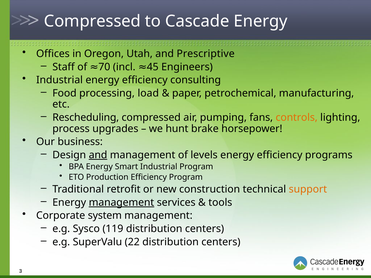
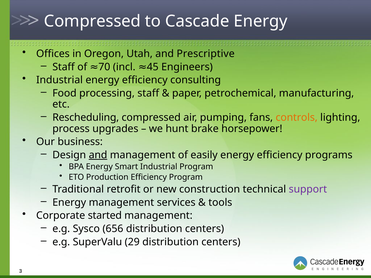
processing load: load -> staff
levels: levels -> easily
support colour: orange -> purple
management at (121, 203) underline: present -> none
system: system -> started
119: 119 -> 656
22: 22 -> 29
